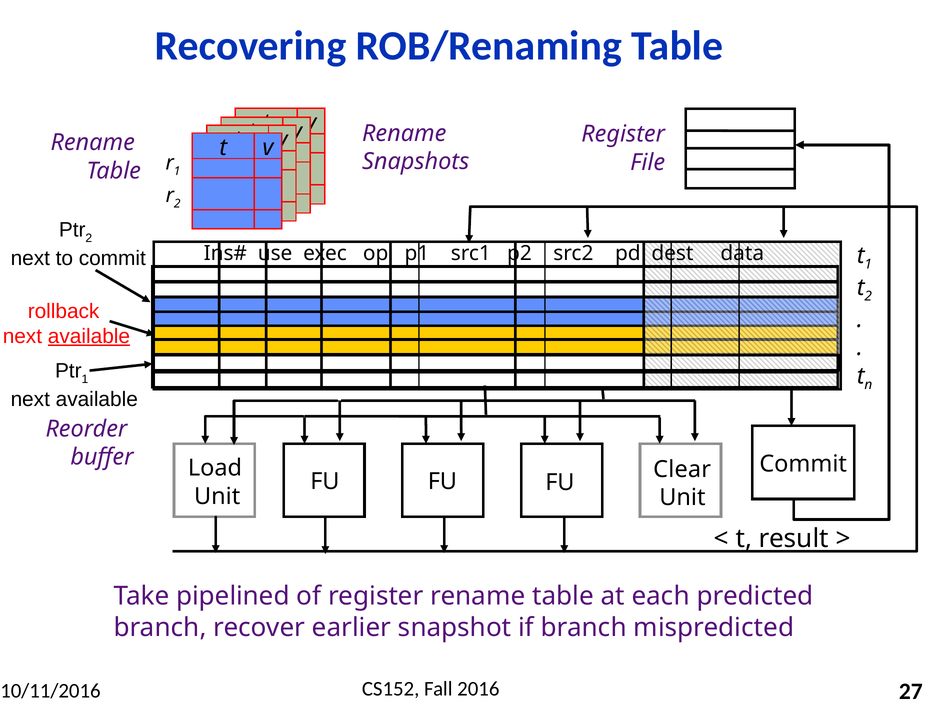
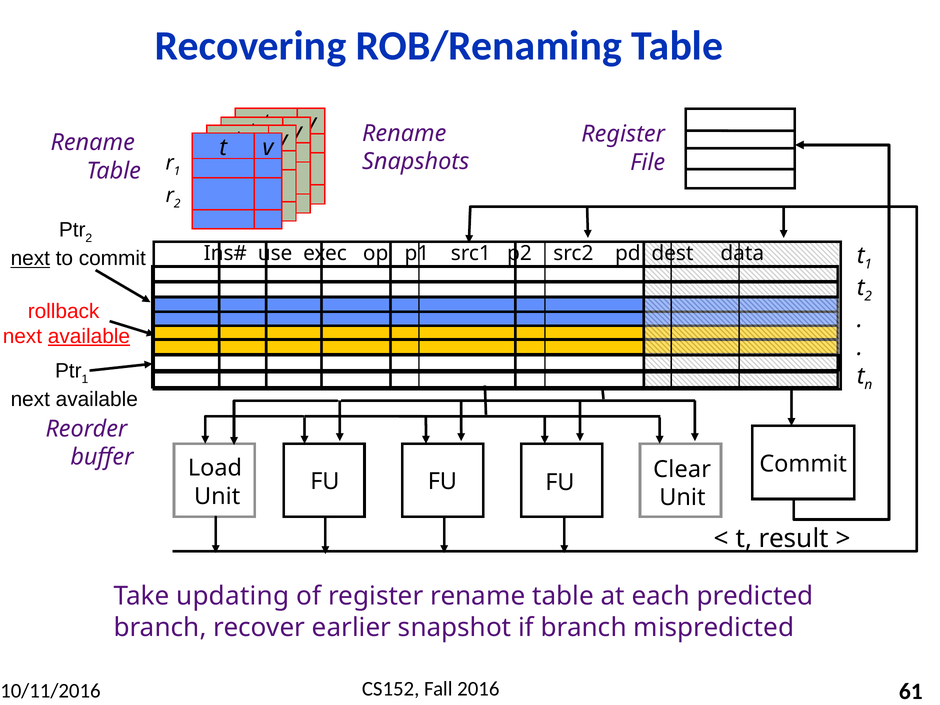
next at (30, 259) underline: none -> present
pipelined: pipelined -> updating
27: 27 -> 61
